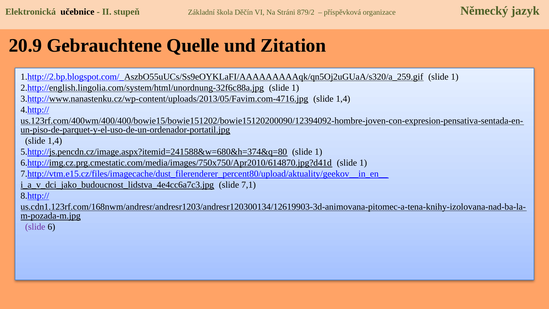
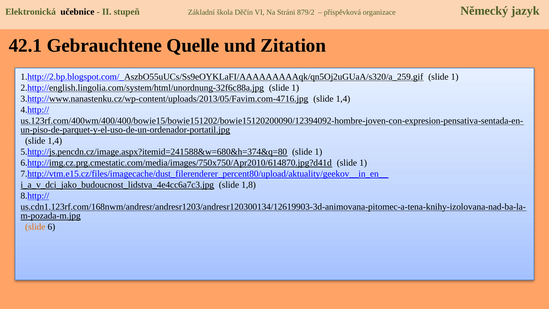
20.9: 20.9 -> 42.1
7,1: 7,1 -> 1,8
slide at (35, 227) colour: purple -> orange
